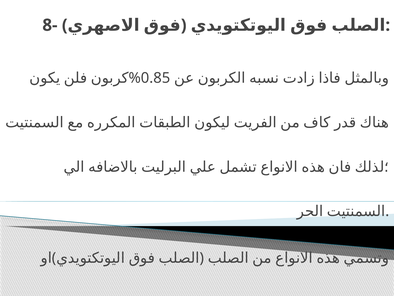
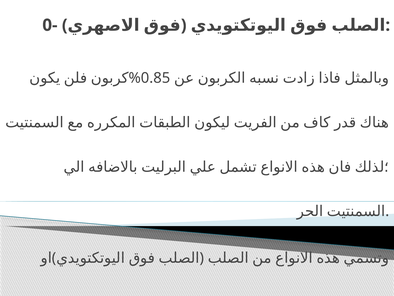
8-: 8- -> 0-
